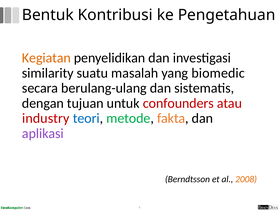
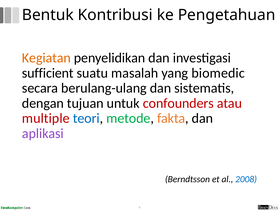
similarity: similarity -> sufficient
industry: industry -> multiple
2008 colour: orange -> blue
